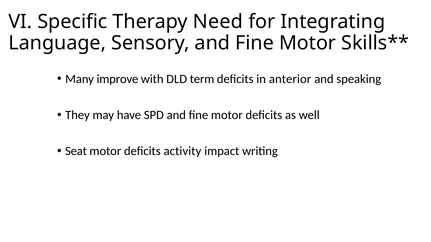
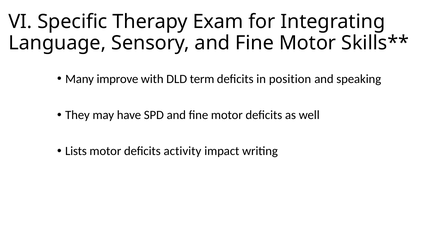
Need: Need -> Exam
anterior: anterior -> position
Seat: Seat -> Lists
